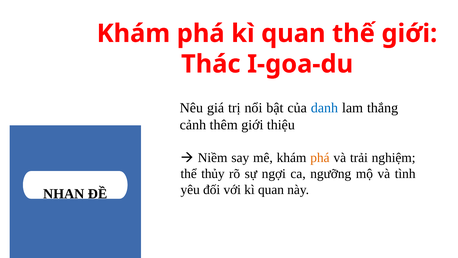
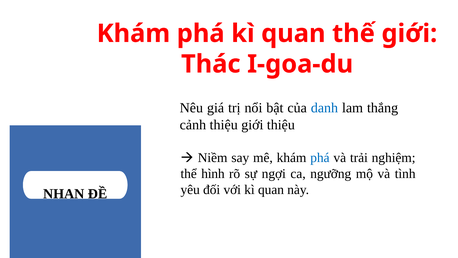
cảnh thêm: thêm -> thiệu
phá at (320, 157) colour: orange -> blue
thủy: thủy -> hình
